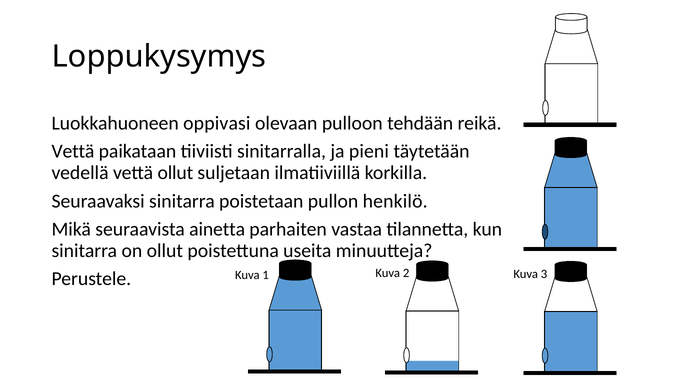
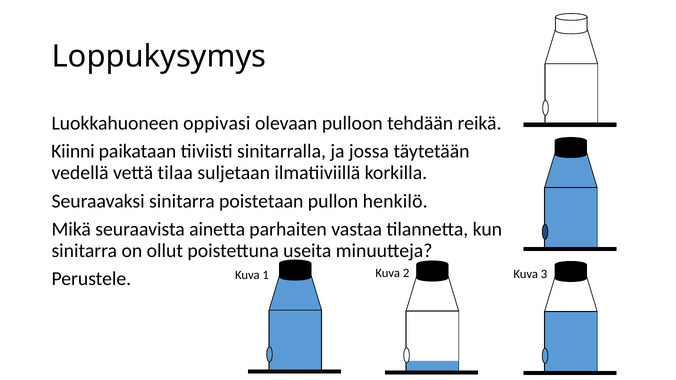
Vettä at (73, 151): Vettä -> Kiinni
pieni: pieni -> jossa
vettä ollut: ollut -> tilaa
